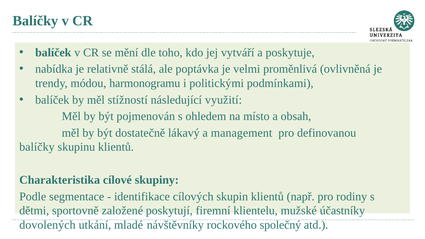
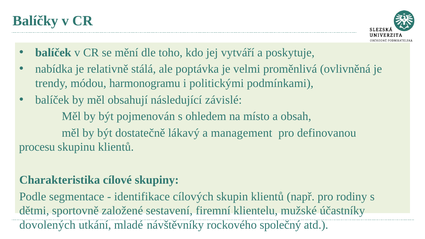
stížností: stížností -> obsahují
využití: využití -> závislé
balíčky at (37, 147): balíčky -> procesu
poskytují: poskytují -> sestavení
